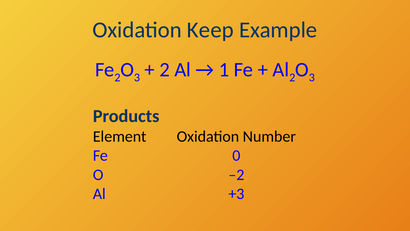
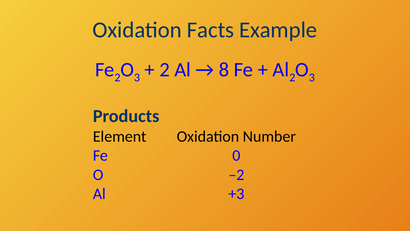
Keep: Keep -> Facts
1: 1 -> 8
